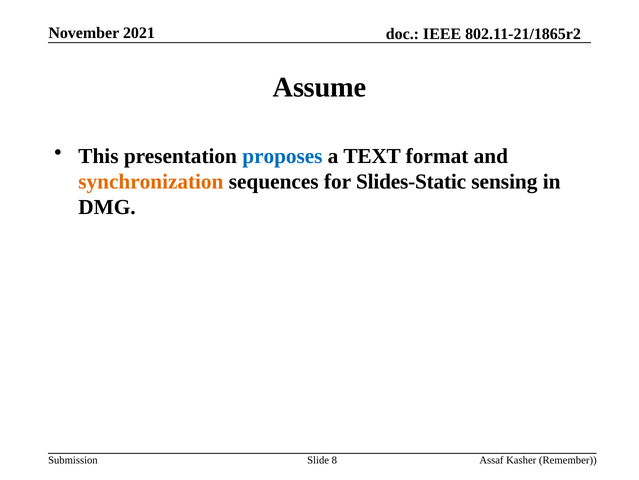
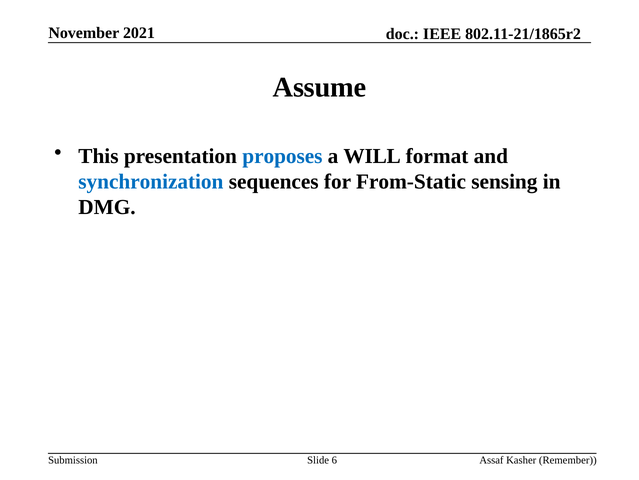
TEXT: TEXT -> WILL
synchronization colour: orange -> blue
Slides-Static: Slides-Static -> From-Static
8: 8 -> 6
